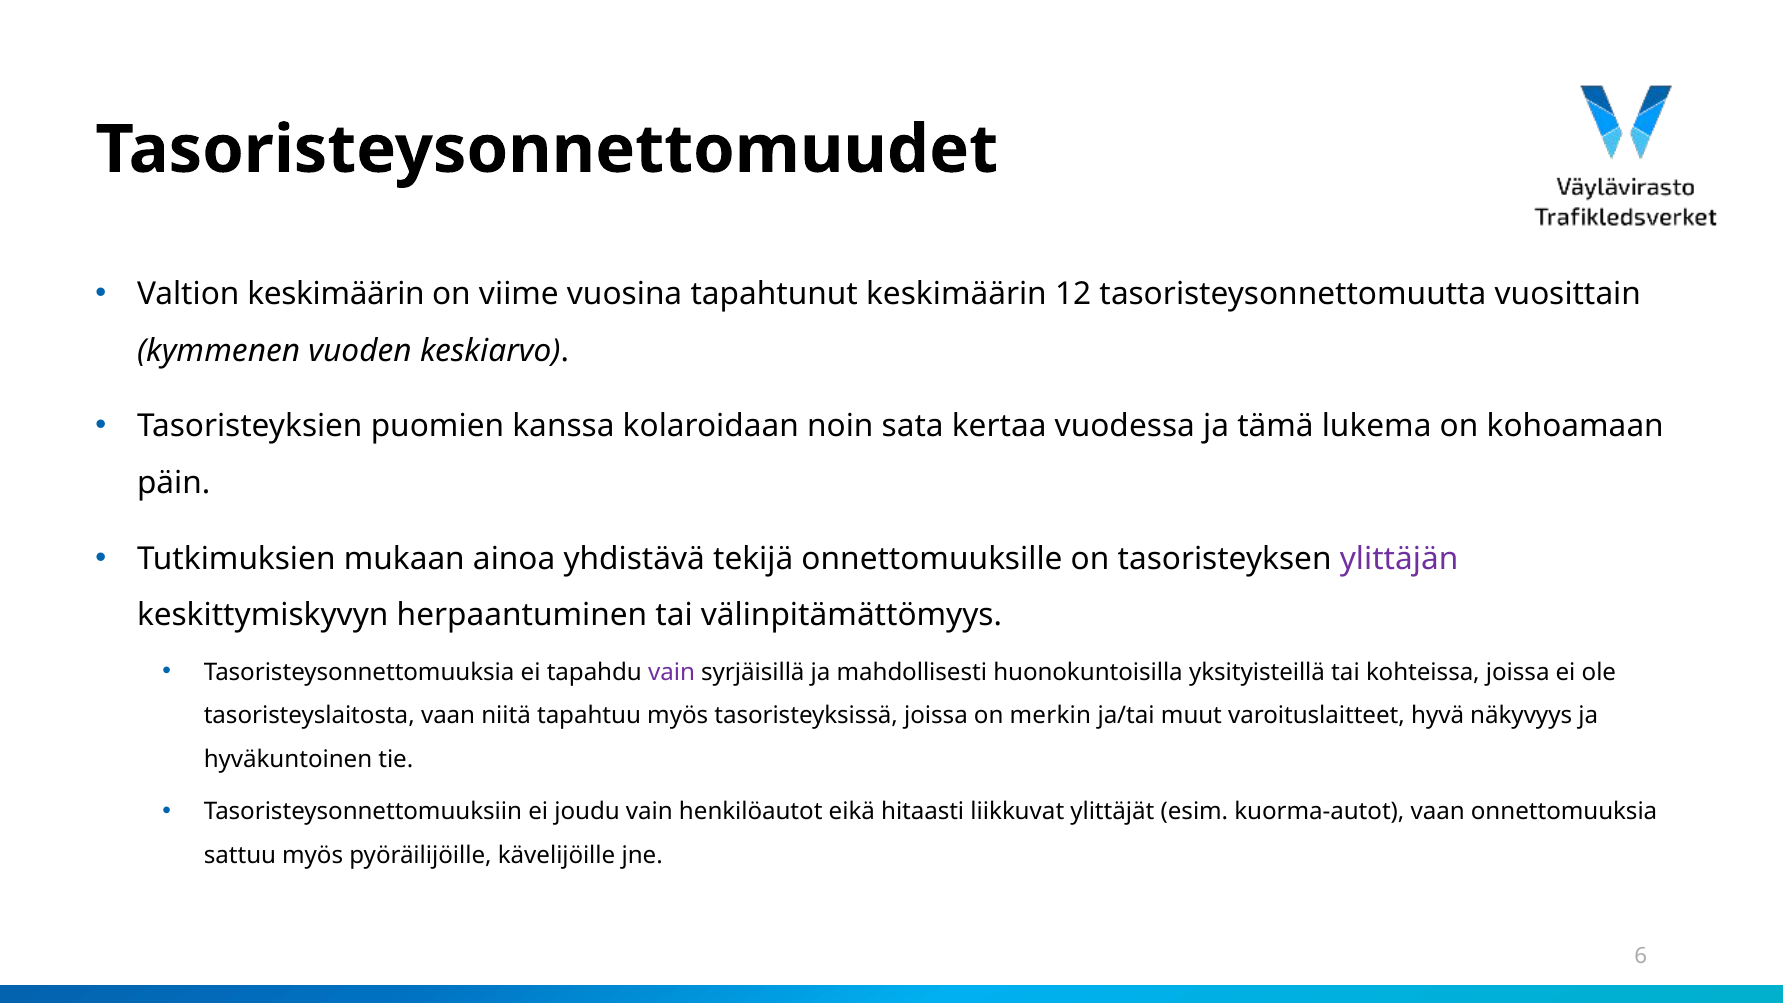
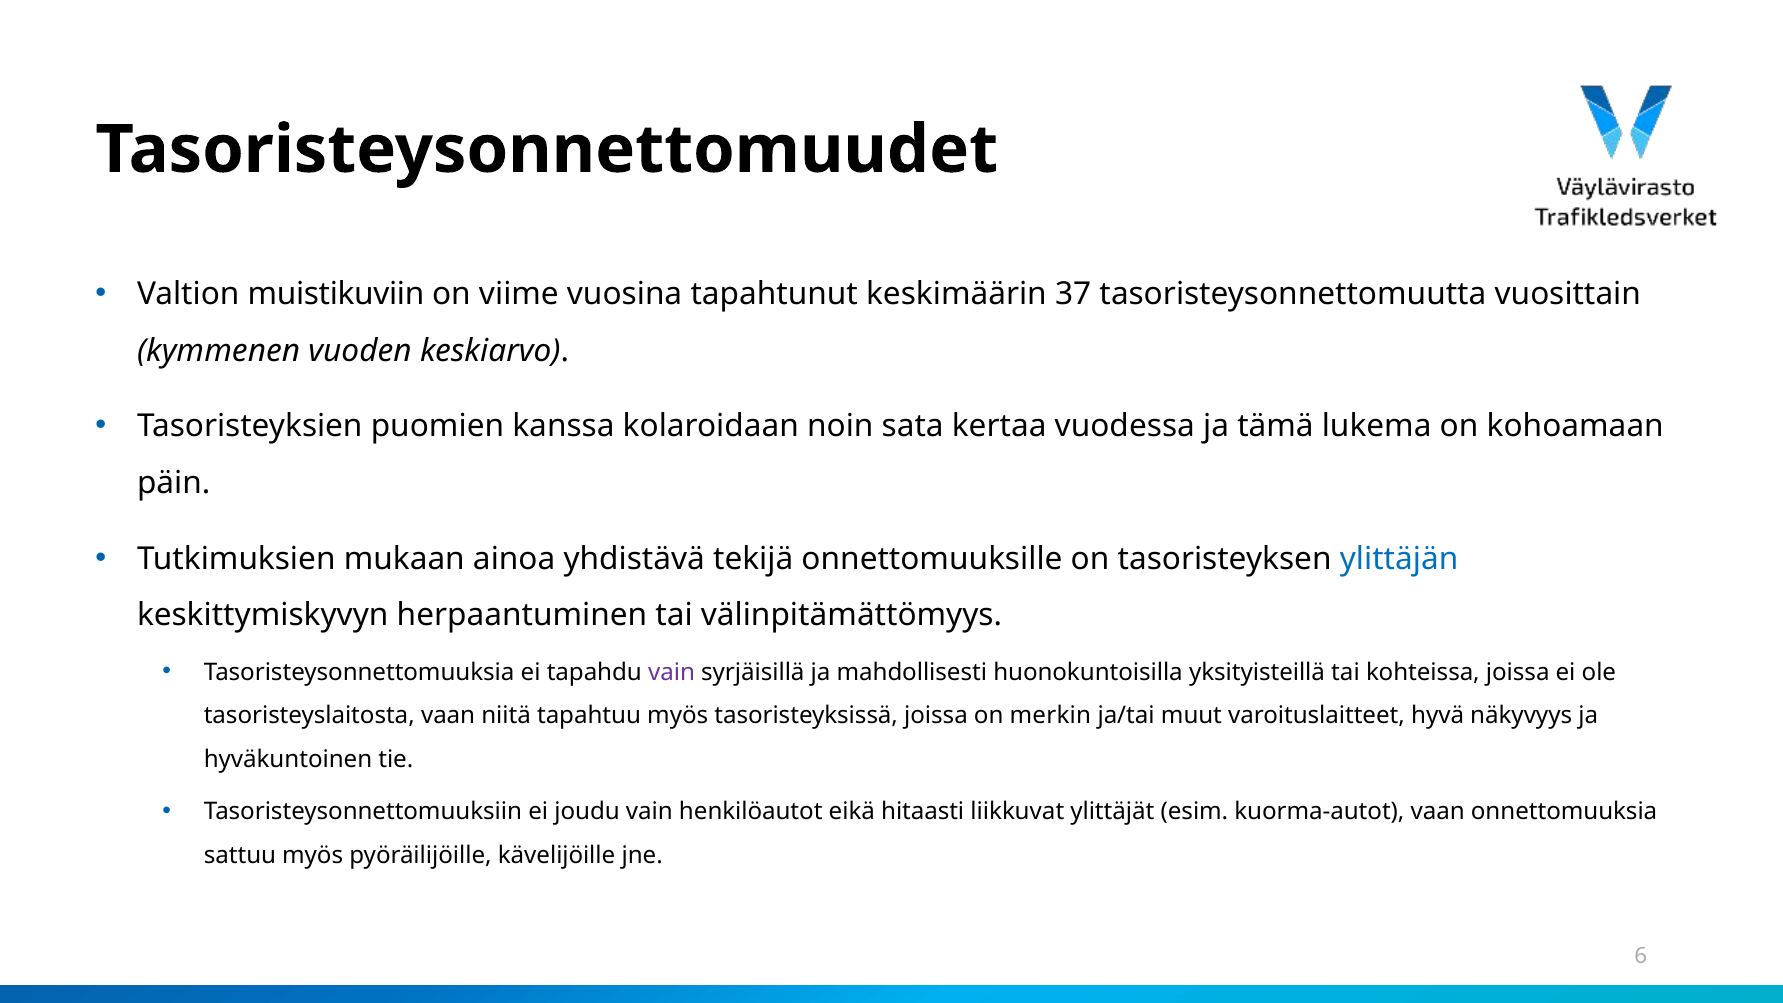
Valtion keskimäärin: keskimäärin -> muistikuviin
12: 12 -> 37
ylittäjän colour: purple -> blue
